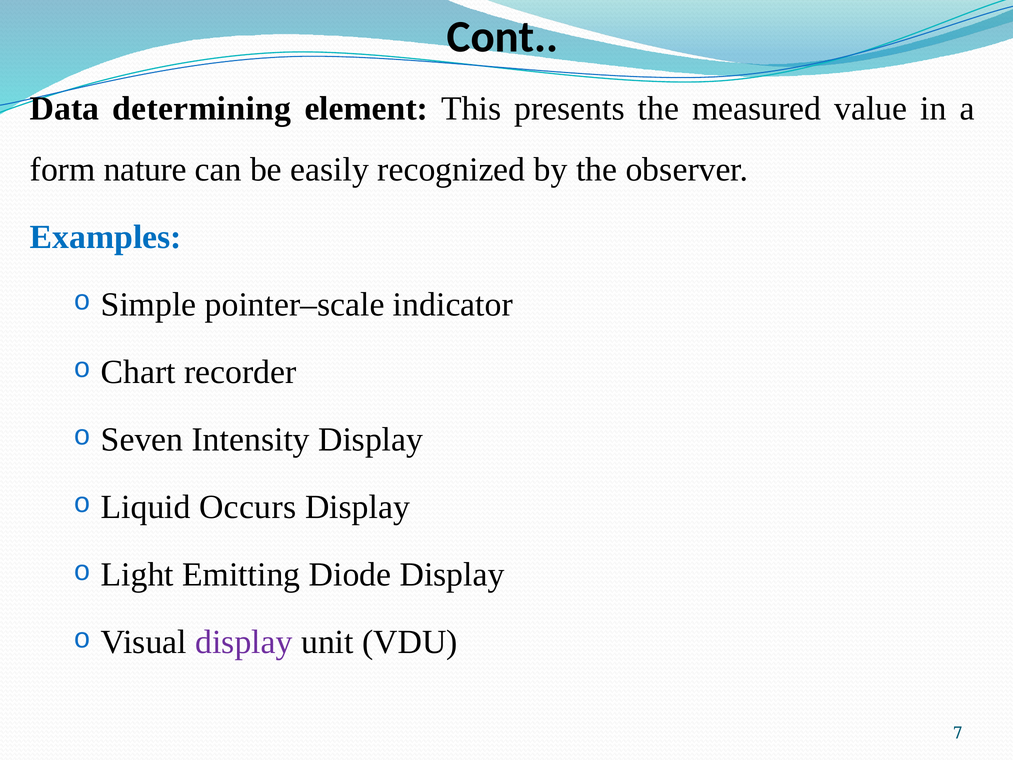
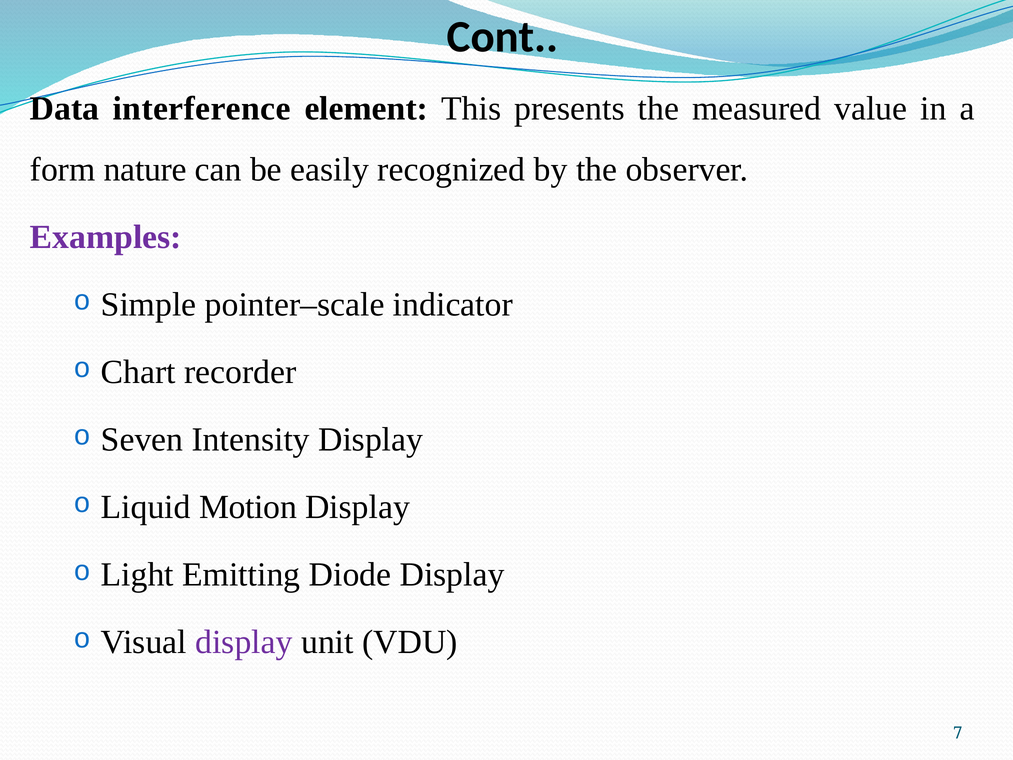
determining: determining -> interference
Examples colour: blue -> purple
Occurs: Occurs -> Motion
